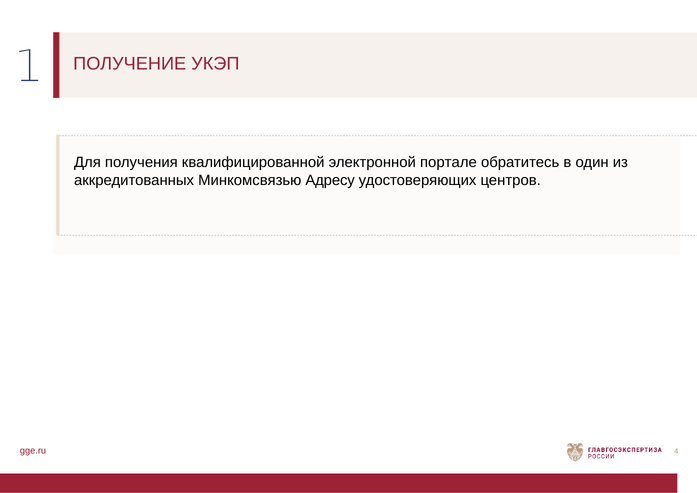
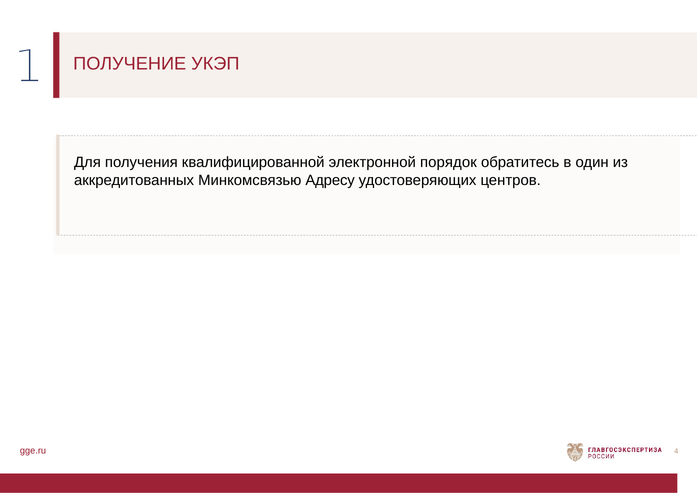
портале: портале -> порядок
